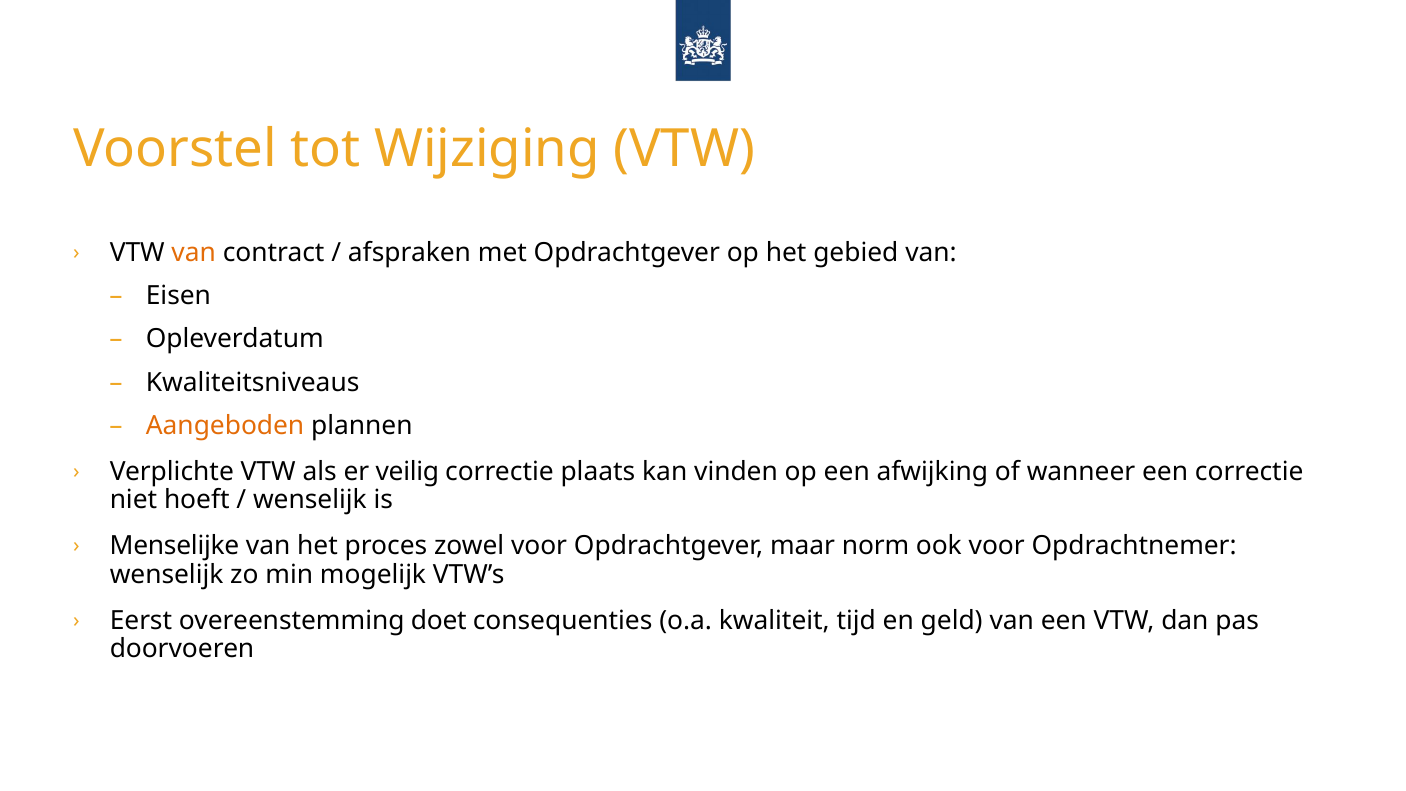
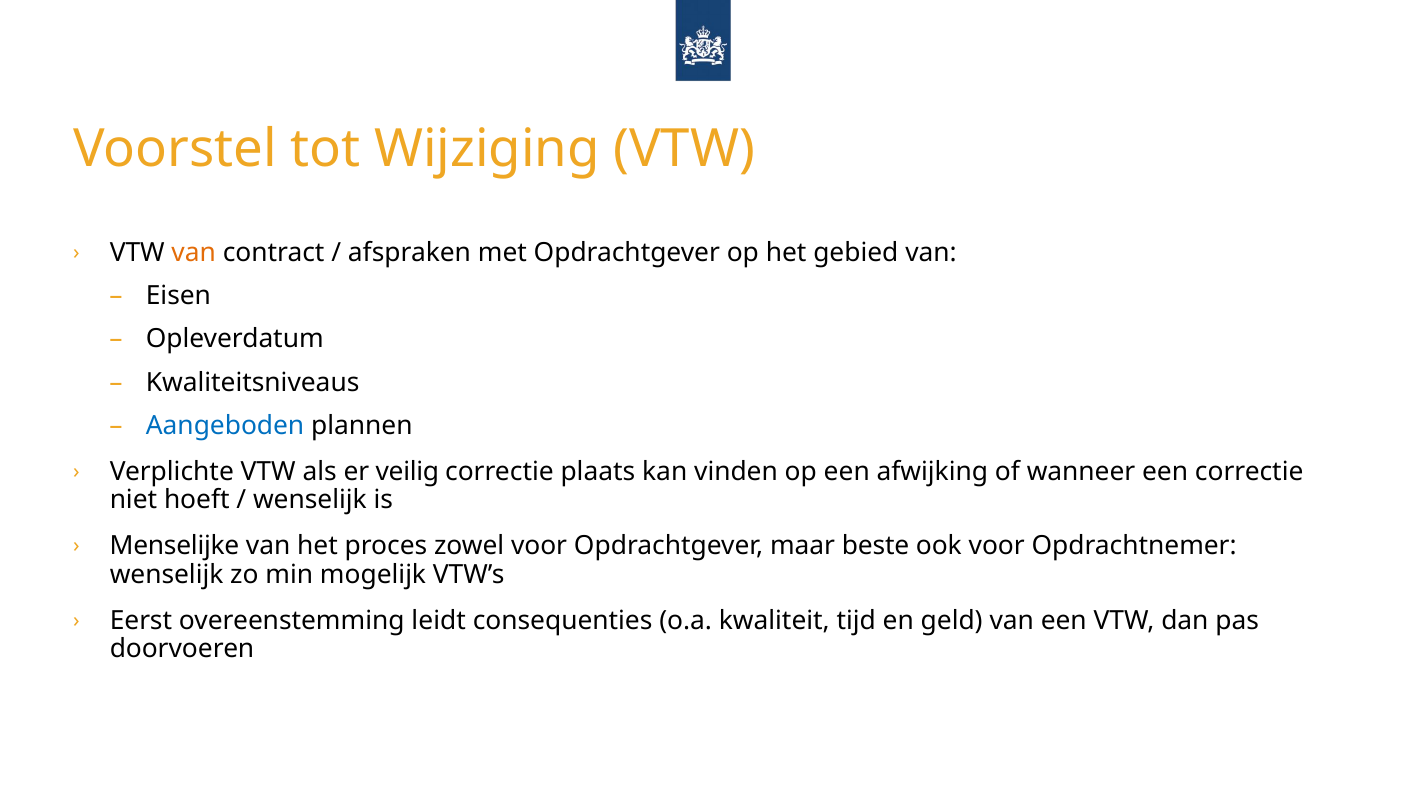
Aangeboden colour: orange -> blue
norm: norm -> beste
doet: doet -> leidt
